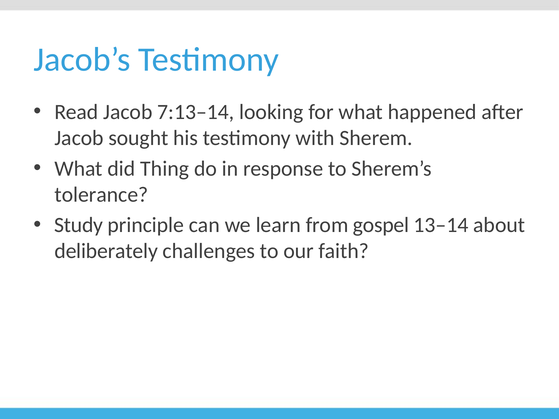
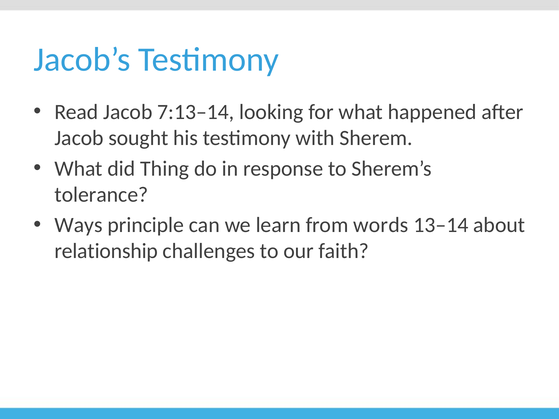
Study: Study -> Ways
gospel: gospel -> words
deliberately: deliberately -> relationship
